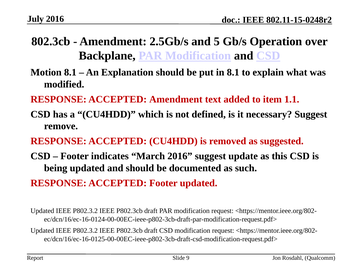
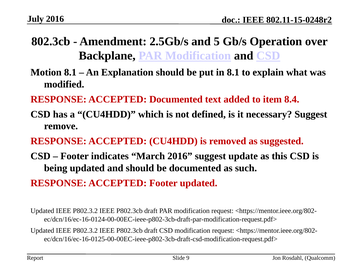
ACCEPTED Amendment: Amendment -> Documented
1.1: 1.1 -> 8.4
